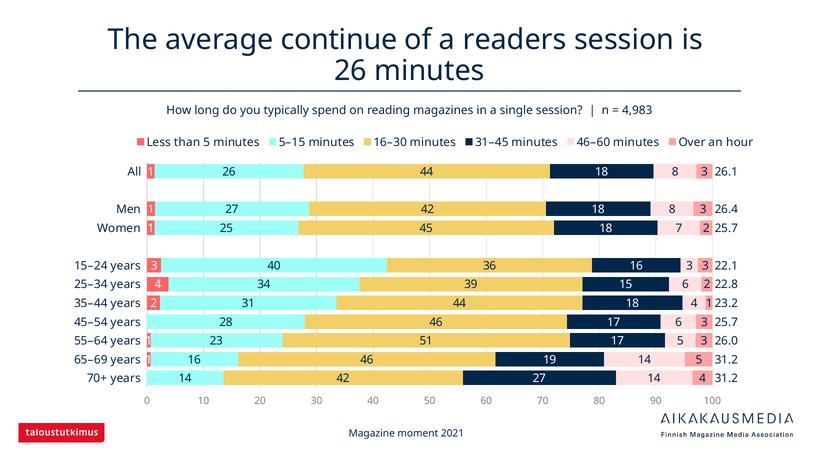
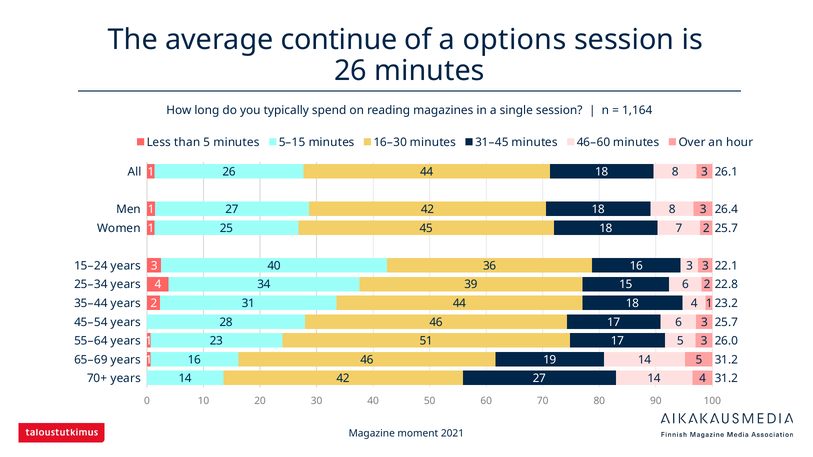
readers: readers -> options
4,983: 4,983 -> 1,164
